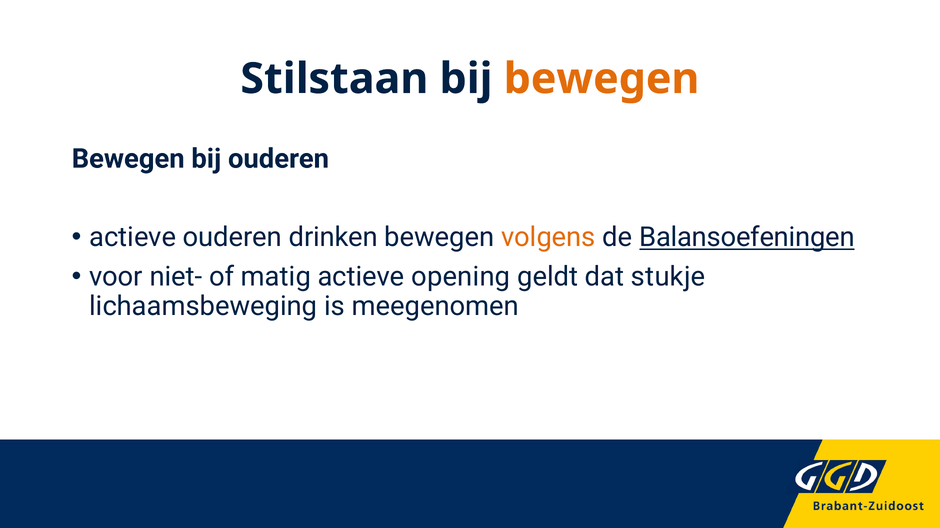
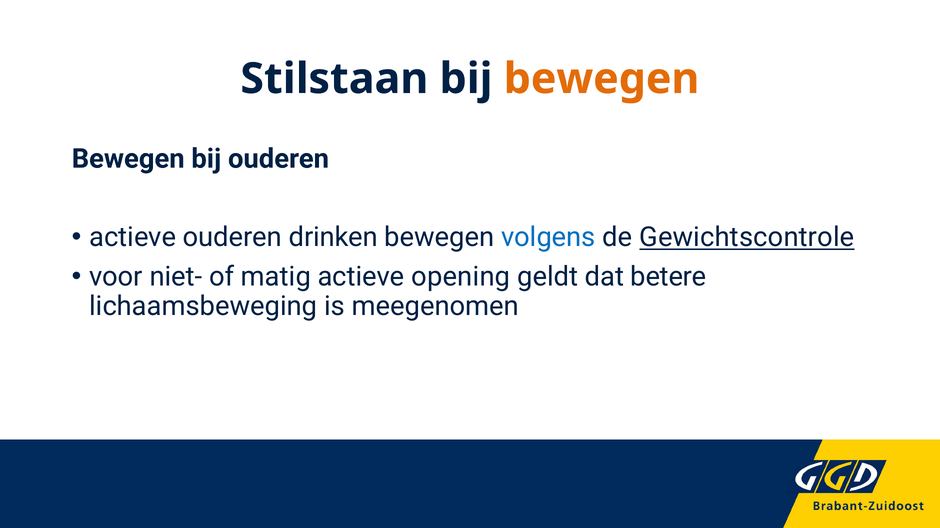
volgens colour: orange -> blue
Balansoefeningen: Balansoefeningen -> Gewichtscontrole
stukje: stukje -> betere
